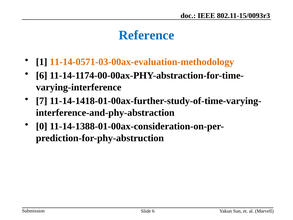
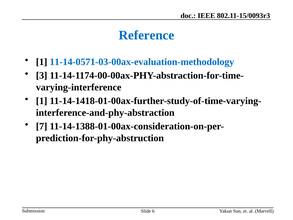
11-14-0571-03-00ax-evaluation-methodology colour: orange -> blue
6 at (42, 75): 6 -> 3
7 at (42, 101): 7 -> 1
0: 0 -> 7
